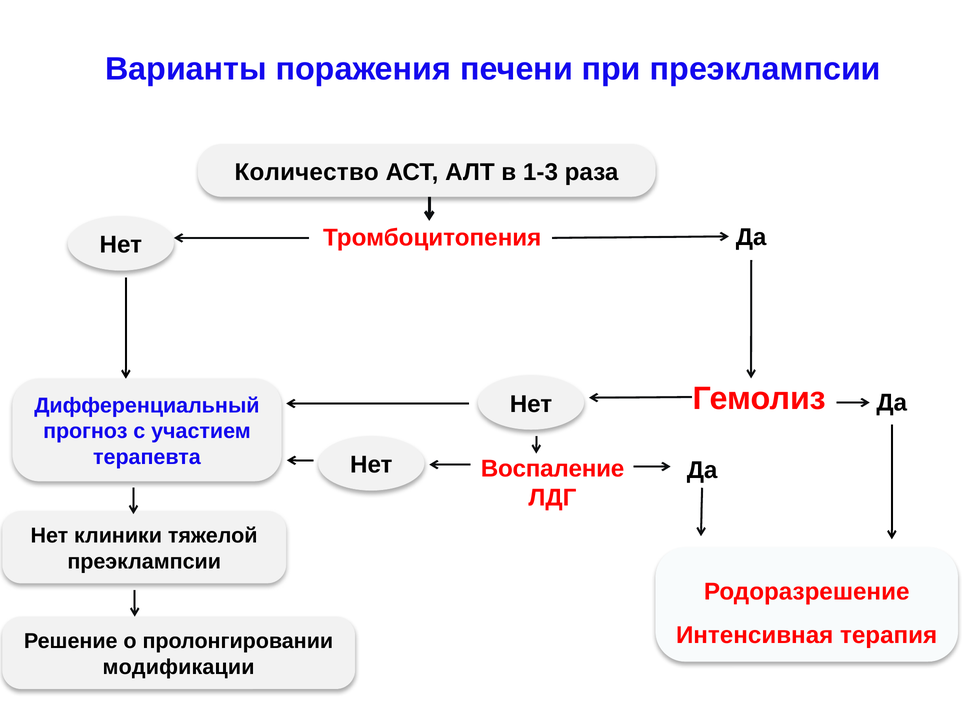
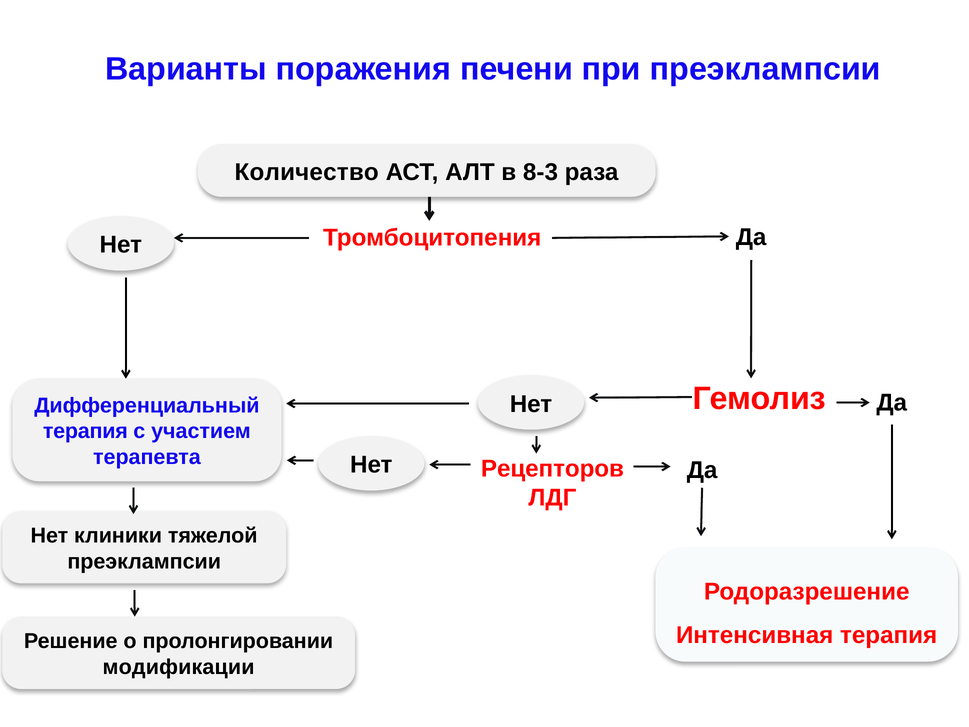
1-3: 1-3 -> 8-3
прогноз at (85, 431): прогноз -> терапия
Воспаление: Воспаление -> Рецепторов
